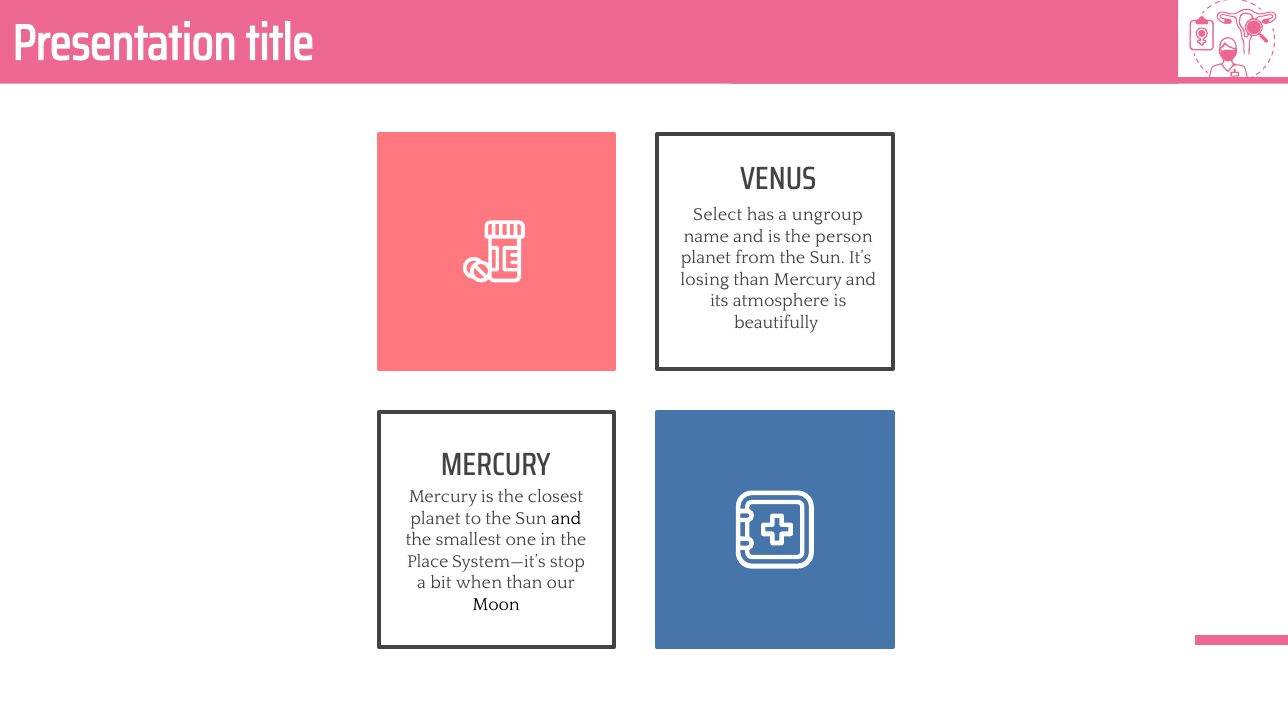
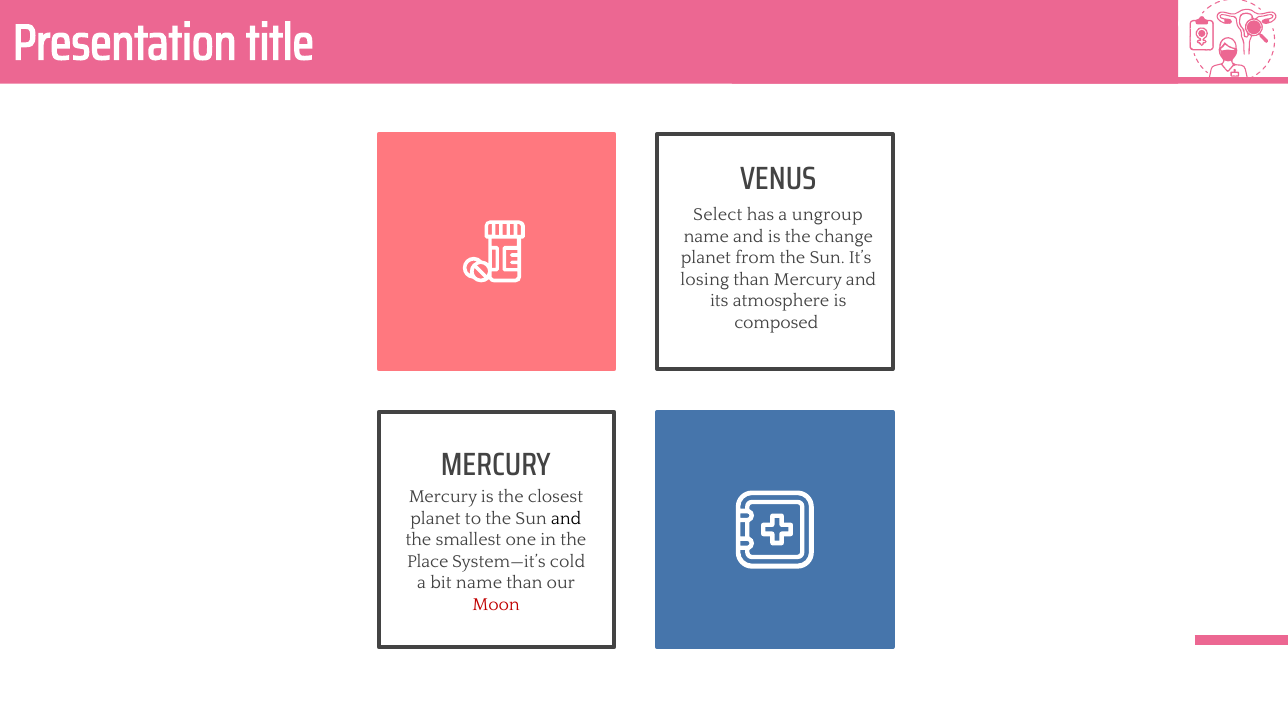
person: person -> change
beautifully: beautifully -> composed
stop: stop -> cold
bit when: when -> name
Moon colour: black -> red
